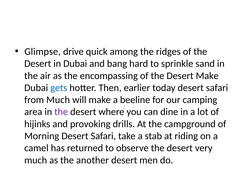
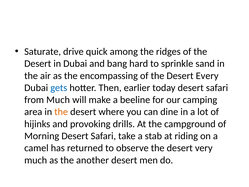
Glimpse: Glimpse -> Saturate
Desert Make: Make -> Every
the at (61, 112) colour: purple -> orange
